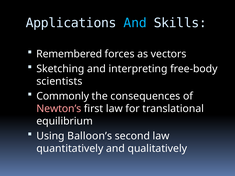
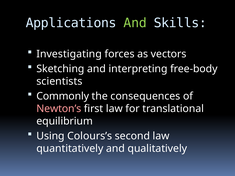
And at (135, 23) colour: light blue -> light green
Remembered: Remembered -> Investigating
Balloon’s: Balloon’s -> Colours’s
